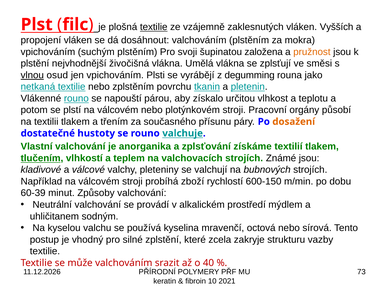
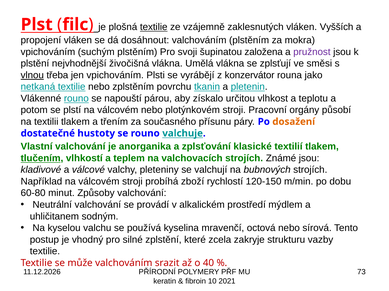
pružnost colour: orange -> purple
osud: osud -> třeba
degumming: degumming -> konzervátor
získáme: získáme -> klasické
600-150: 600-150 -> 120-150
60-39: 60-39 -> 60-80
